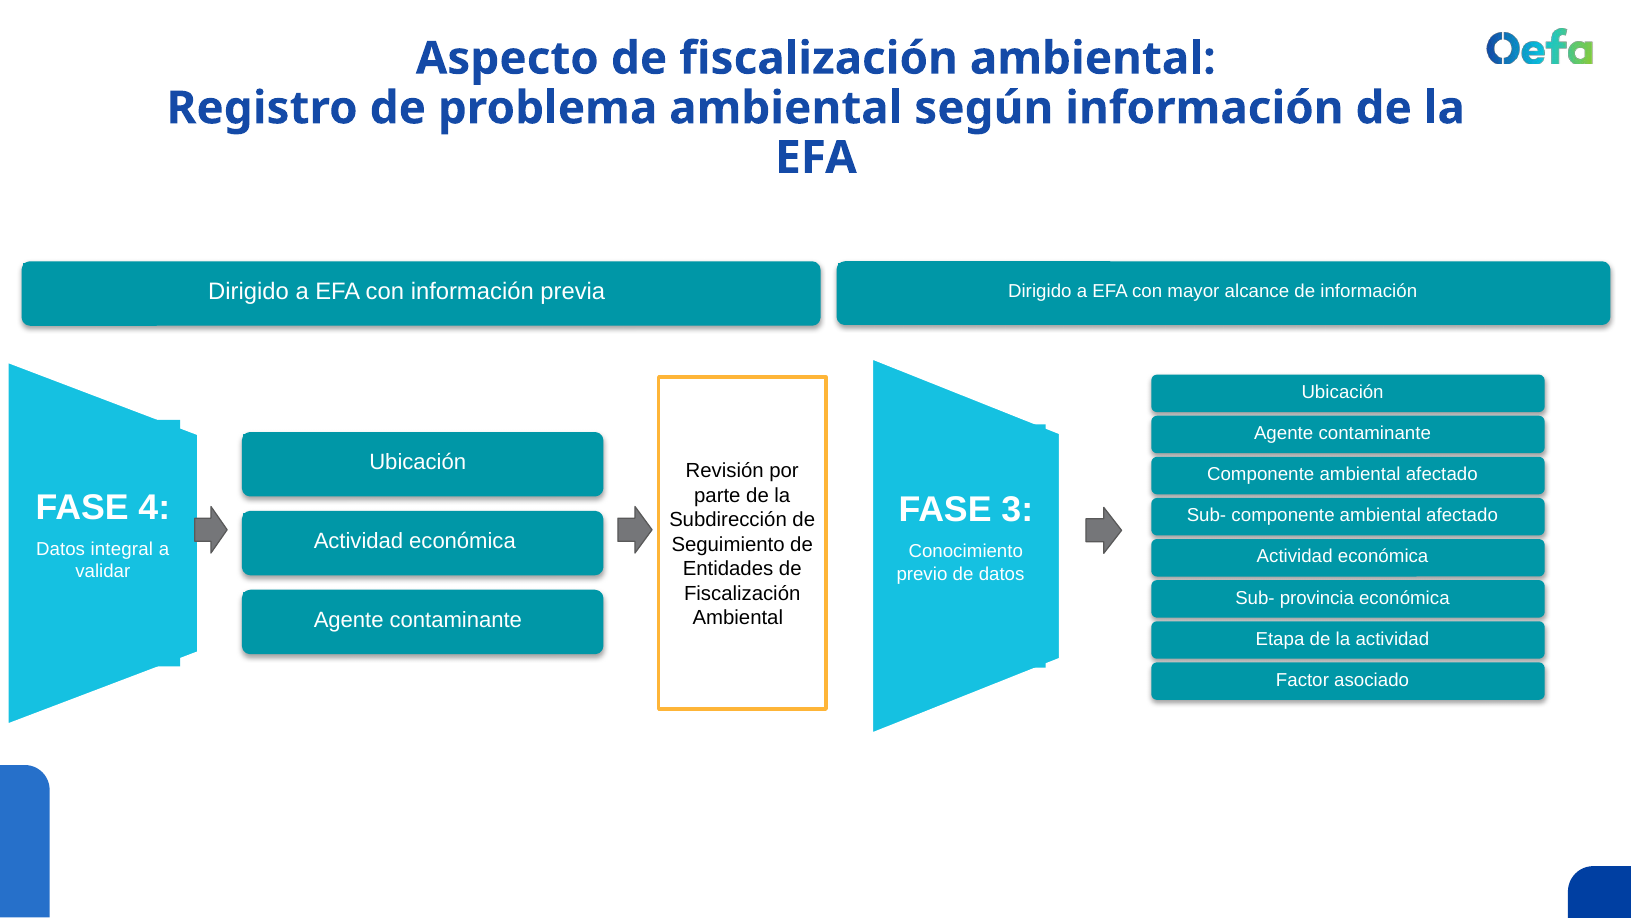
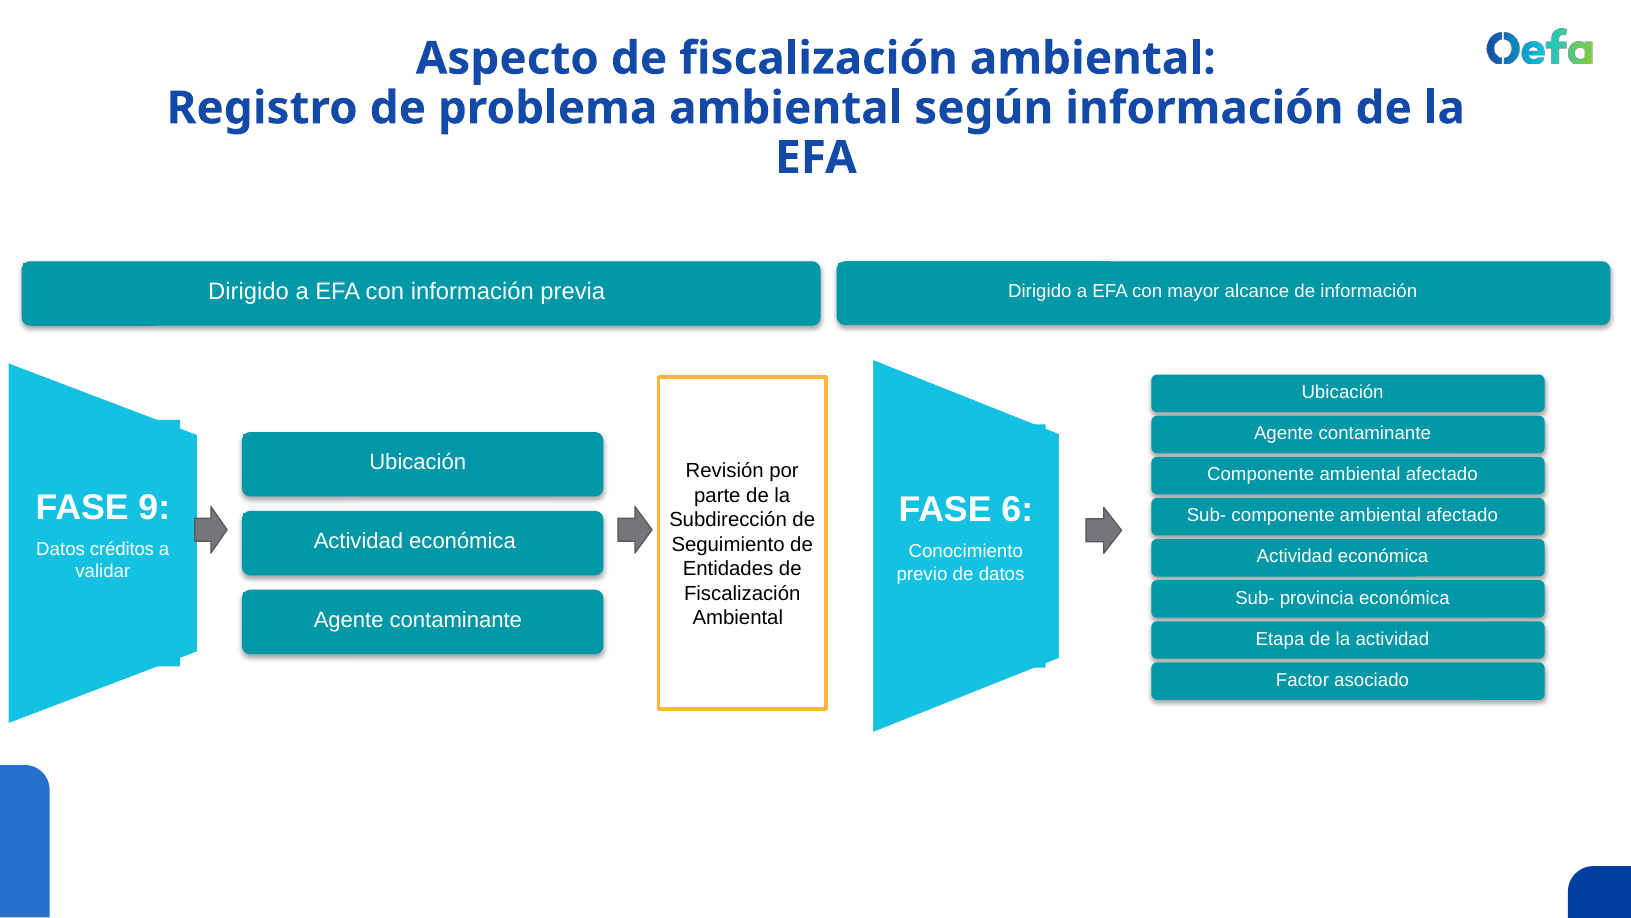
4: 4 -> 9
3: 3 -> 6
integral: integral -> créditos
